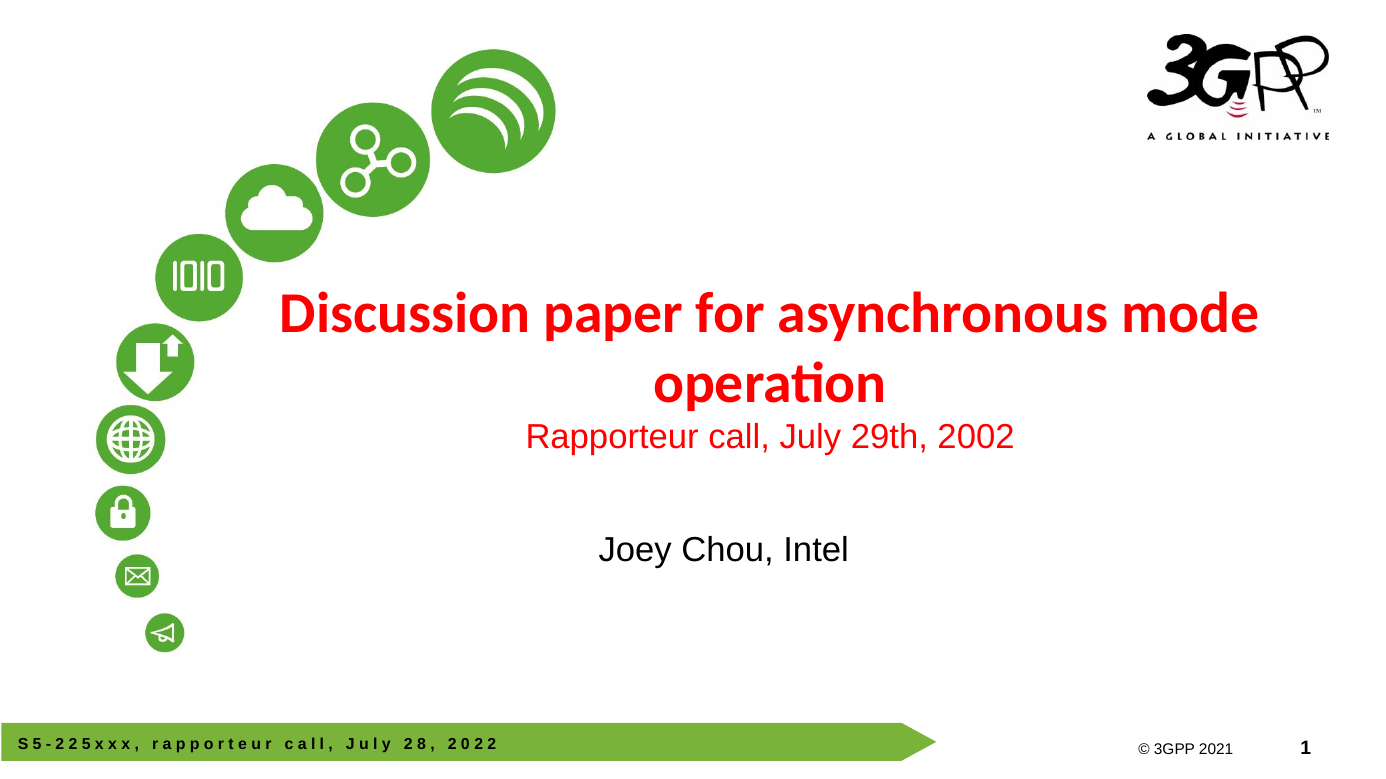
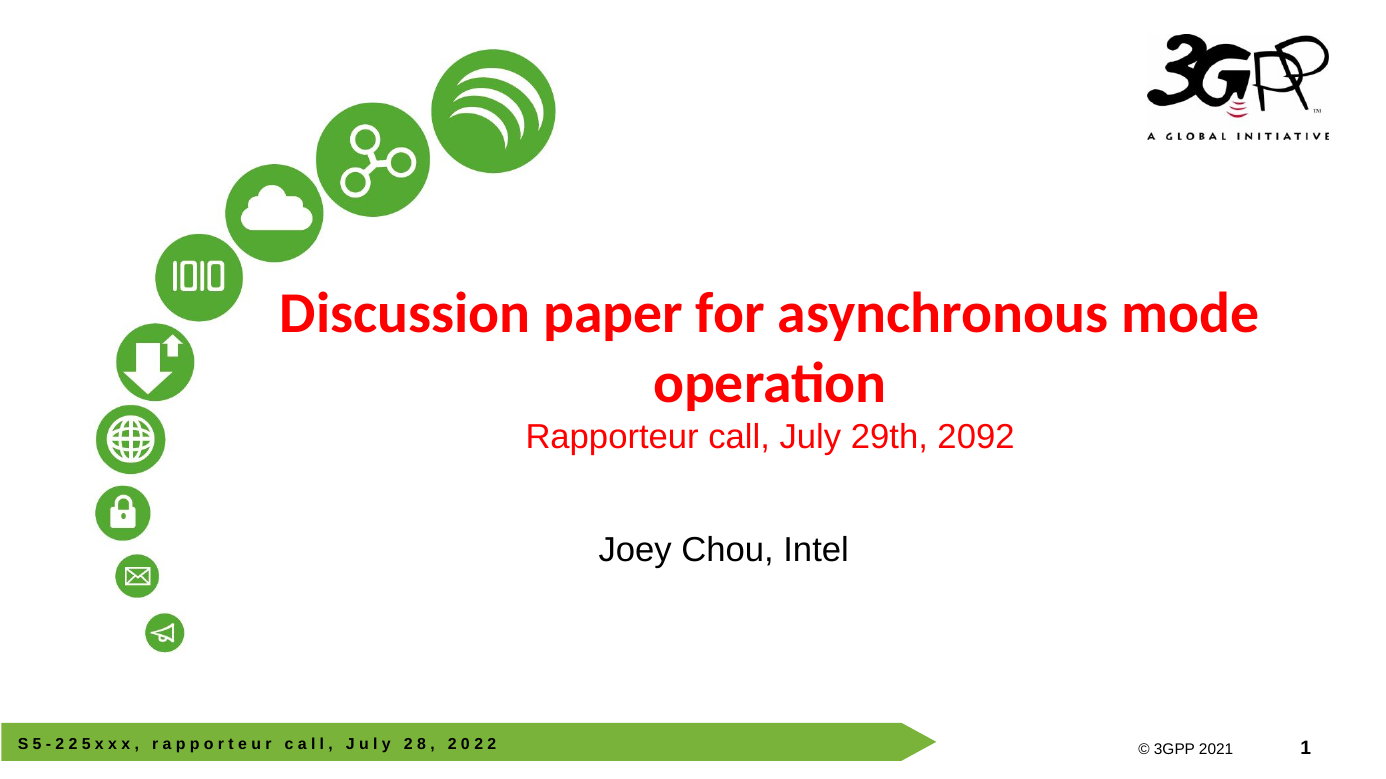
2002: 2002 -> 2092
